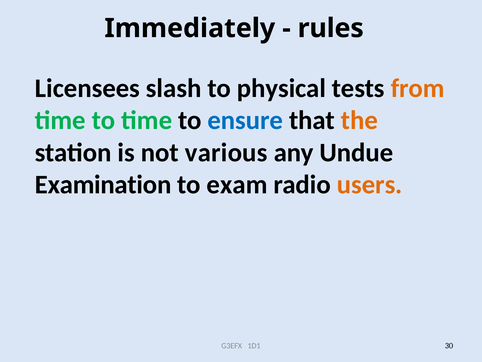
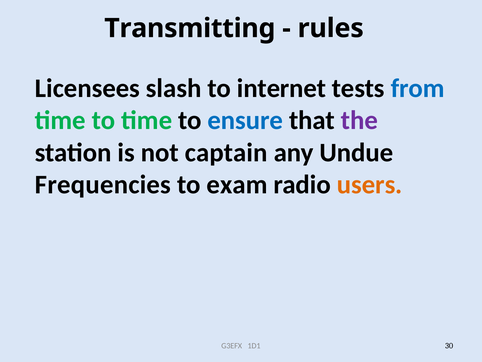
Immediately: Immediately -> Transmitting
physical: physical -> internet
from colour: orange -> blue
the colour: orange -> purple
various: various -> captain
Examination: Examination -> Frequencies
